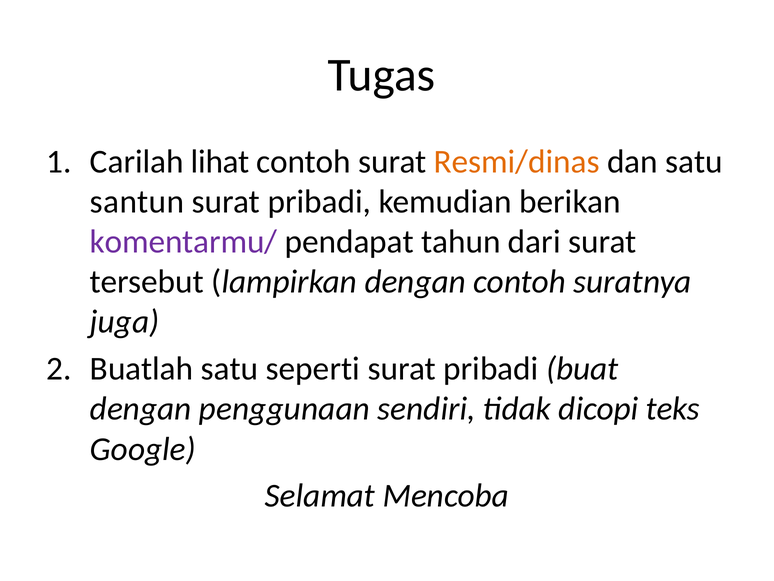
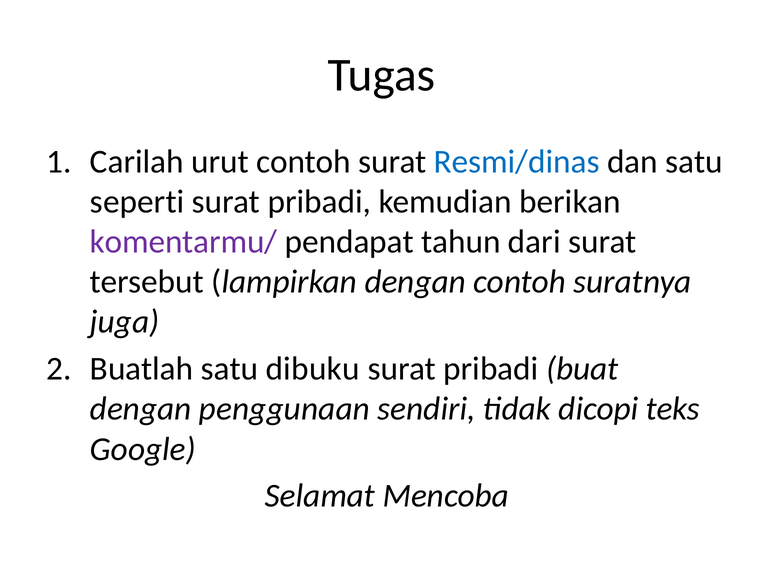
lihat: lihat -> urut
Resmi/dinas colour: orange -> blue
santun: santun -> seperti
seperti: seperti -> dibuku
